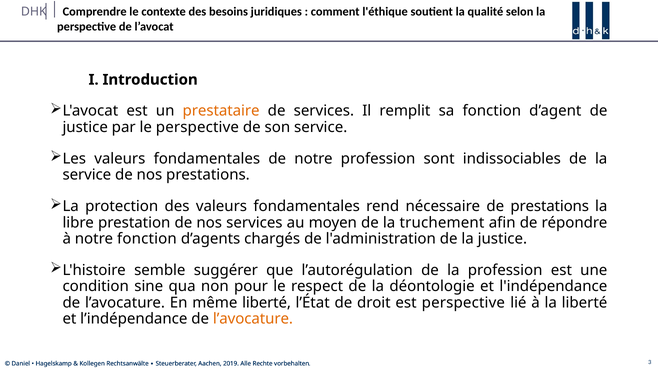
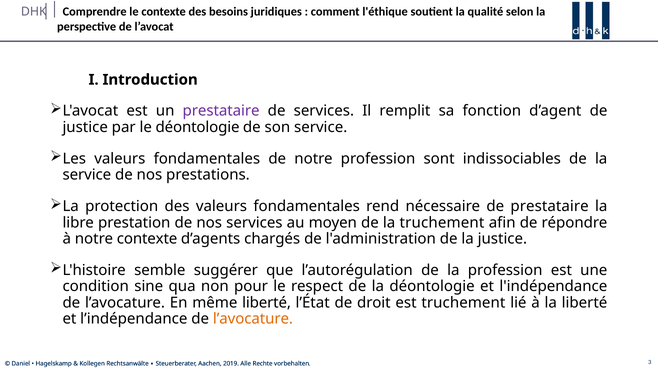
prestataire at (221, 111) colour: orange -> purple
le perspective: perspective -> déontologie
de prestations: prestations -> prestataire
notre fonction: fonction -> contexte
est perspective: perspective -> truchement
